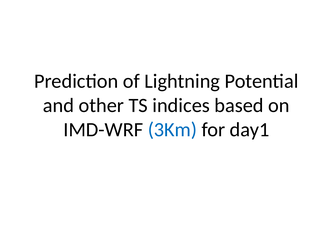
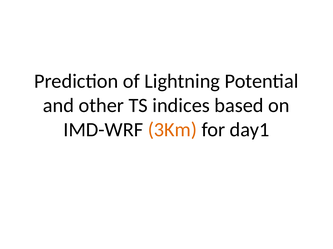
3Km colour: blue -> orange
